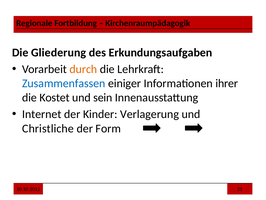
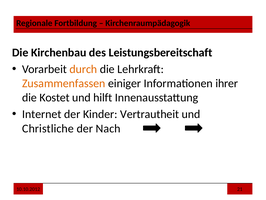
Gliederung: Gliederung -> Kirchenbau
Erkundungsaufgaben: Erkundungsaufgaben -> Leistungsbereitschaft
Zusammenfassen colour: blue -> orange
sein: sein -> hilft
Verlagerung: Verlagerung -> Vertrautheit
Form: Form -> Nach
